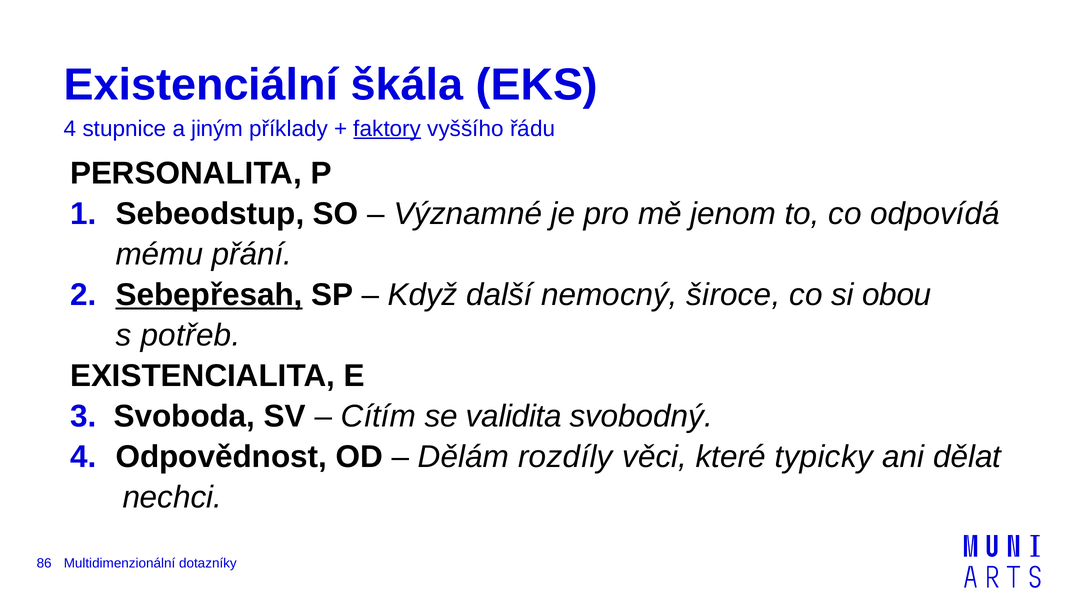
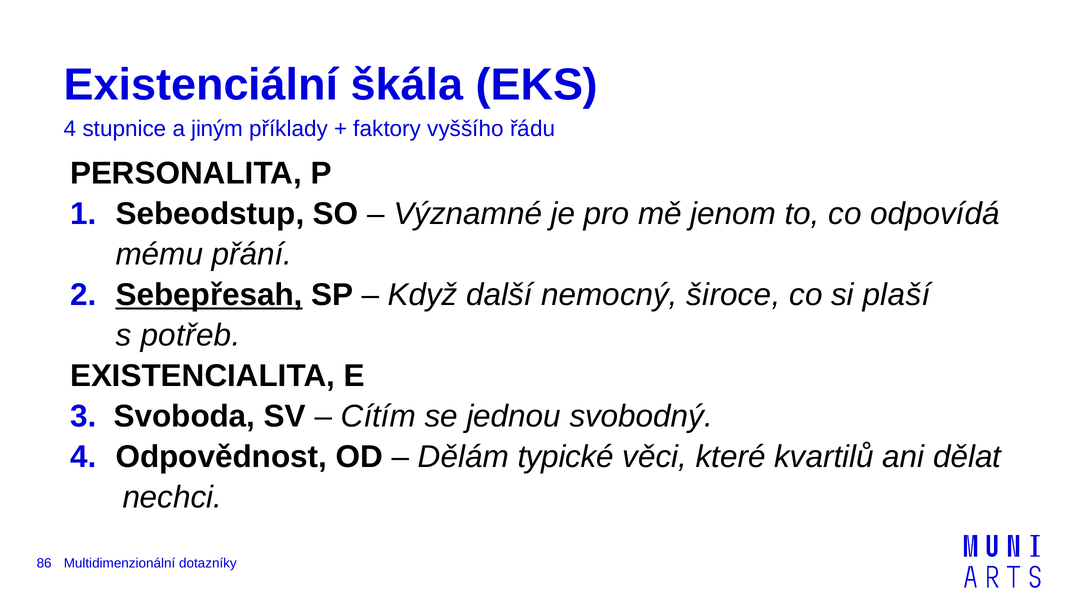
faktory underline: present -> none
obou: obou -> plaší
validita: validita -> jednou
rozdíly: rozdíly -> typické
typicky: typicky -> kvartilů
